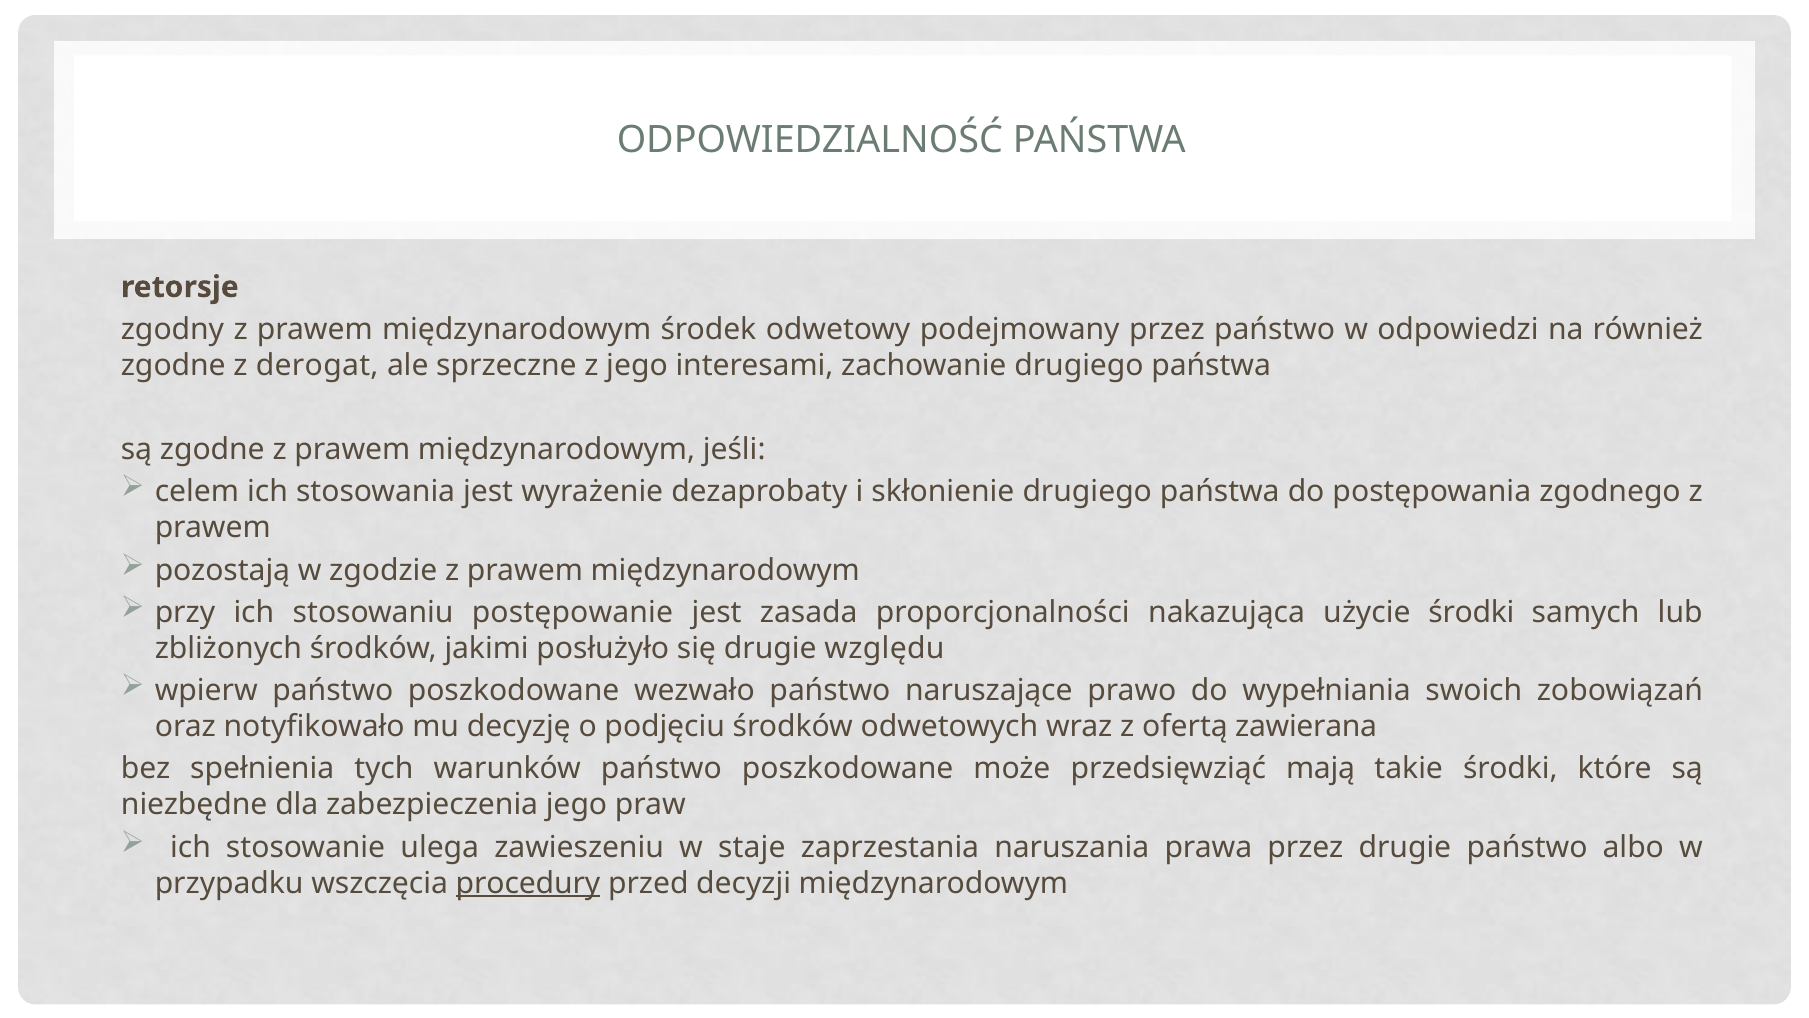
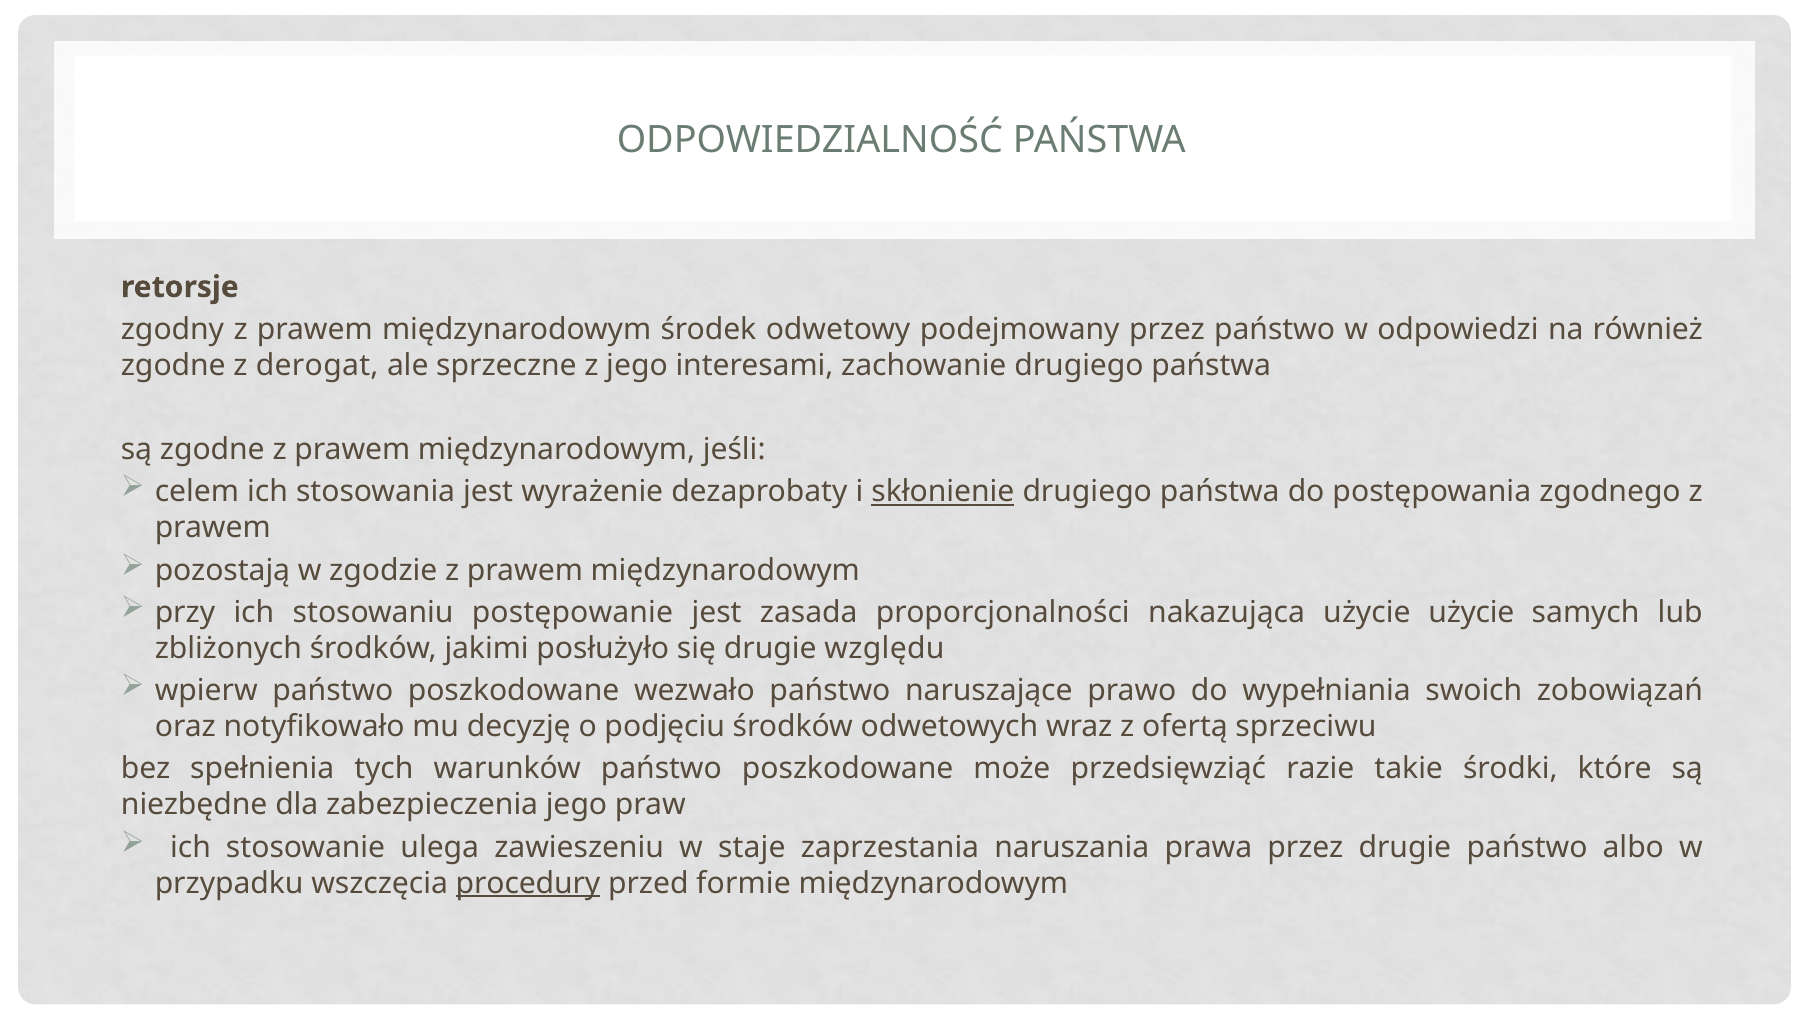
skłonienie underline: none -> present
użycie środki: środki -> użycie
zawierana: zawierana -> sprzeciwu
mają: mają -> razie
decyzji: decyzji -> formie
